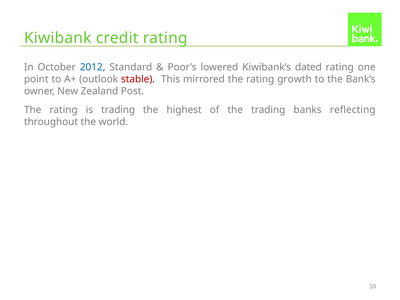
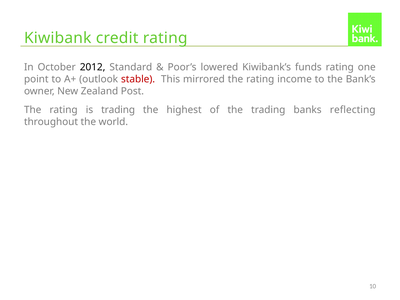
2012 colour: blue -> black
dated: dated -> funds
growth: growth -> income
